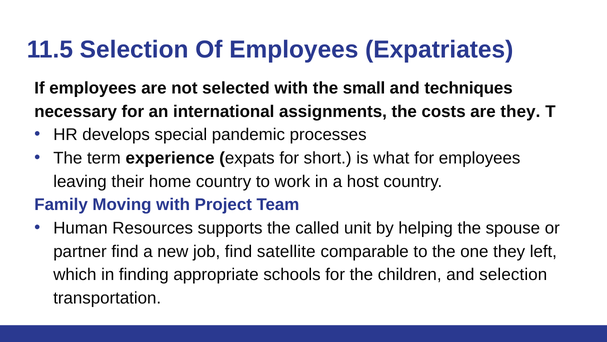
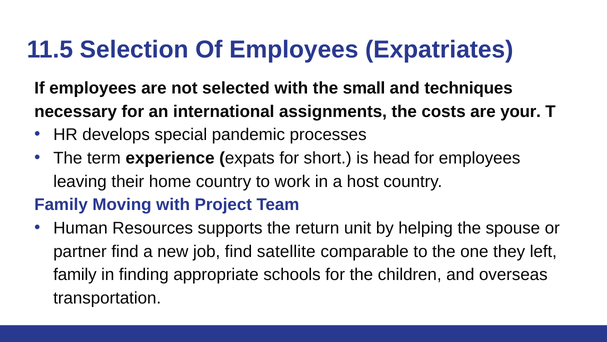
are they: they -> your
what: what -> head
called: called -> return
which at (75, 274): which -> family
and selection: selection -> overseas
